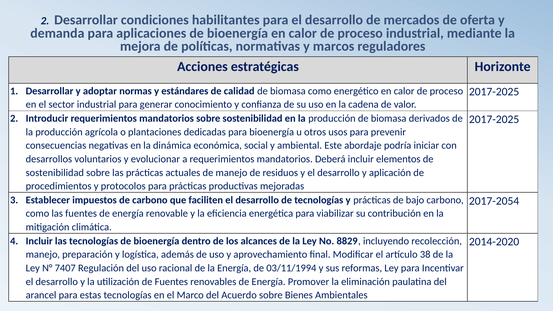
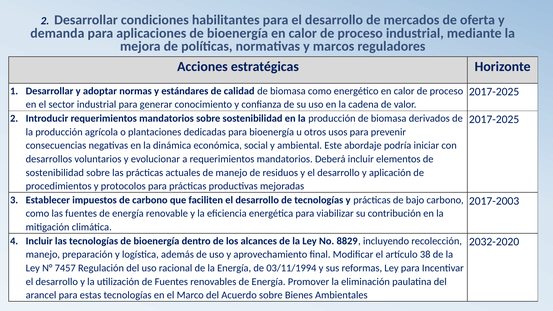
2017-2054: 2017-2054 -> 2017-2003
2014-2020: 2014-2020 -> 2032-2020
7407: 7407 -> 7457
